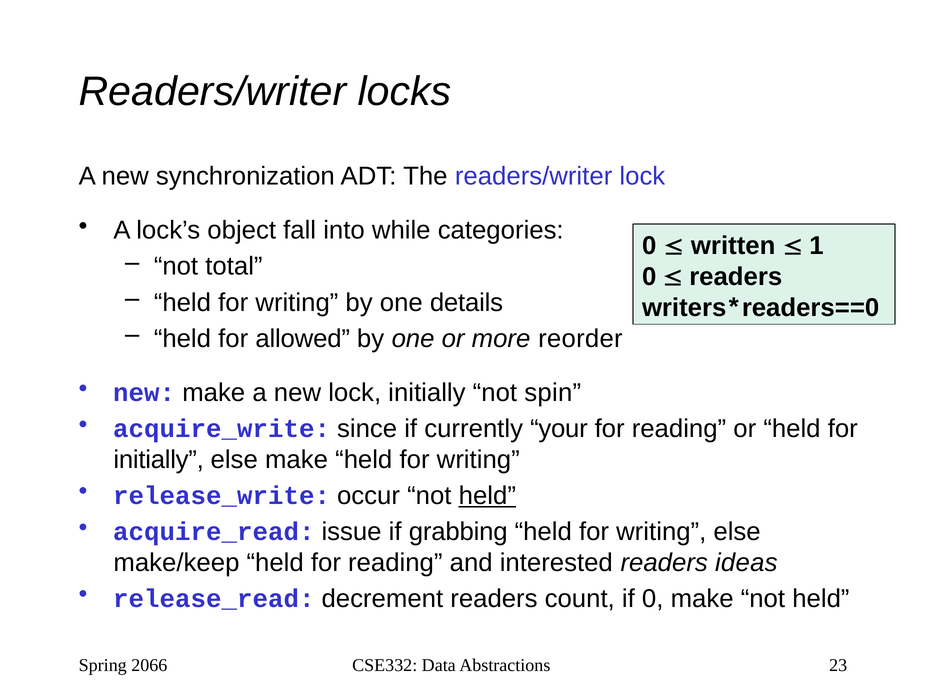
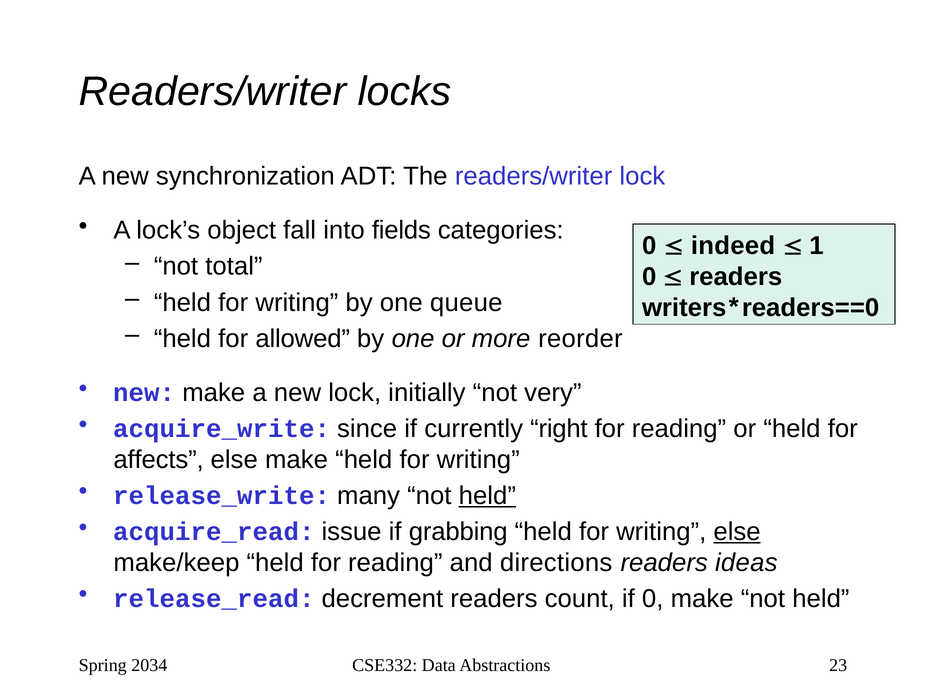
while: while -> fields
written: written -> indeed
details: details -> queue
spin: spin -> very
your: your -> right
initially at (159, 459): initially -> affects
occur: occur -> many
else at (737, 531) underline: none -> present
interested: interested -> directions
2066: 2066 -> 2034
